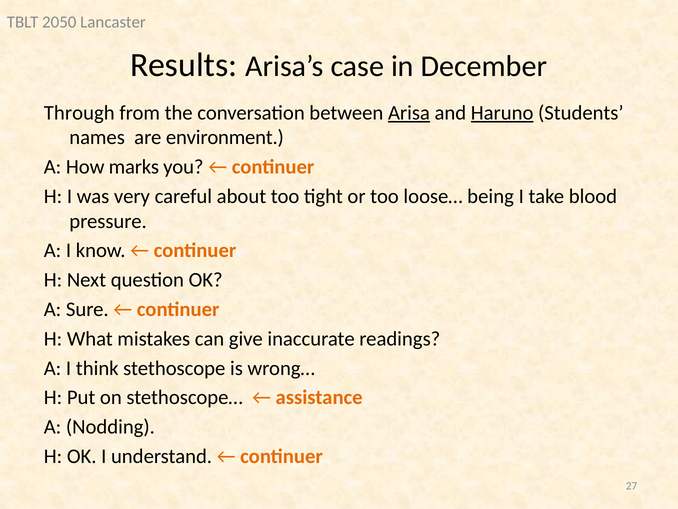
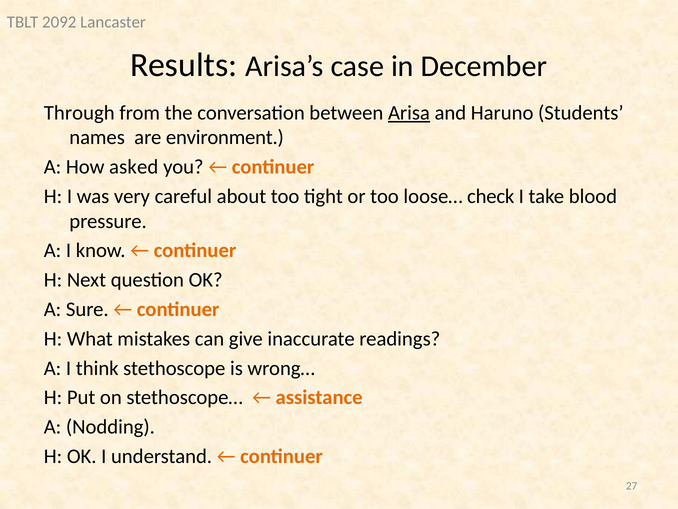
2050: 2050 -> 2092
Haruno underline: present -> none
marks: marks -> asked
being: being -> check
